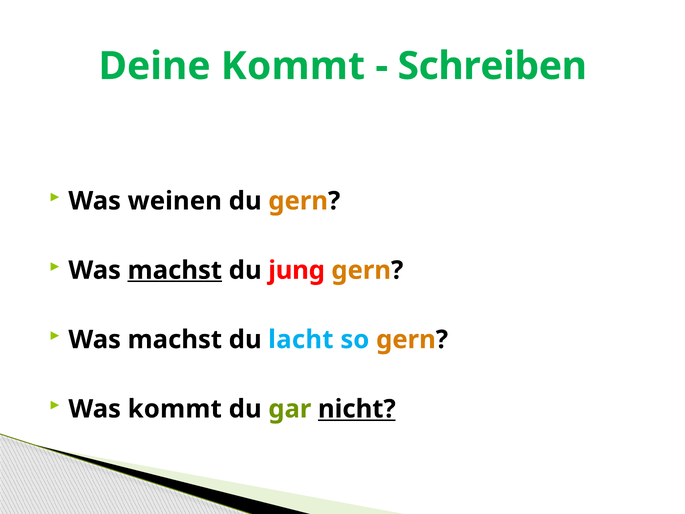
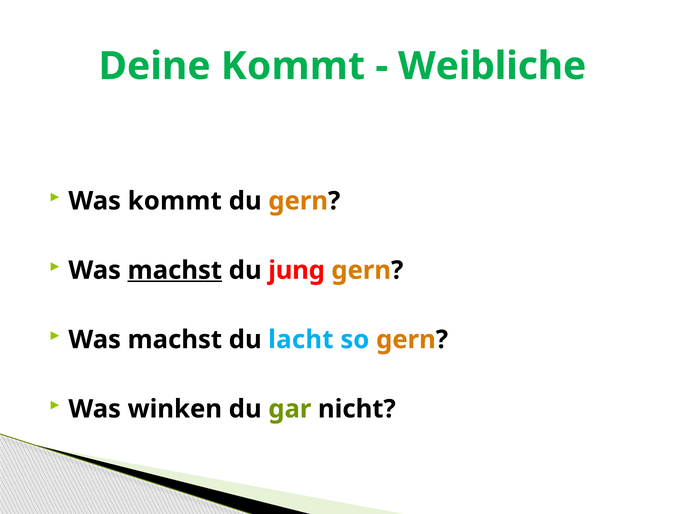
Schreiben: Schreiben -> Weibliche
Was weinen: weinen -> kommt
Was kommt: kommt -> winken
nicht underline: present -> none
